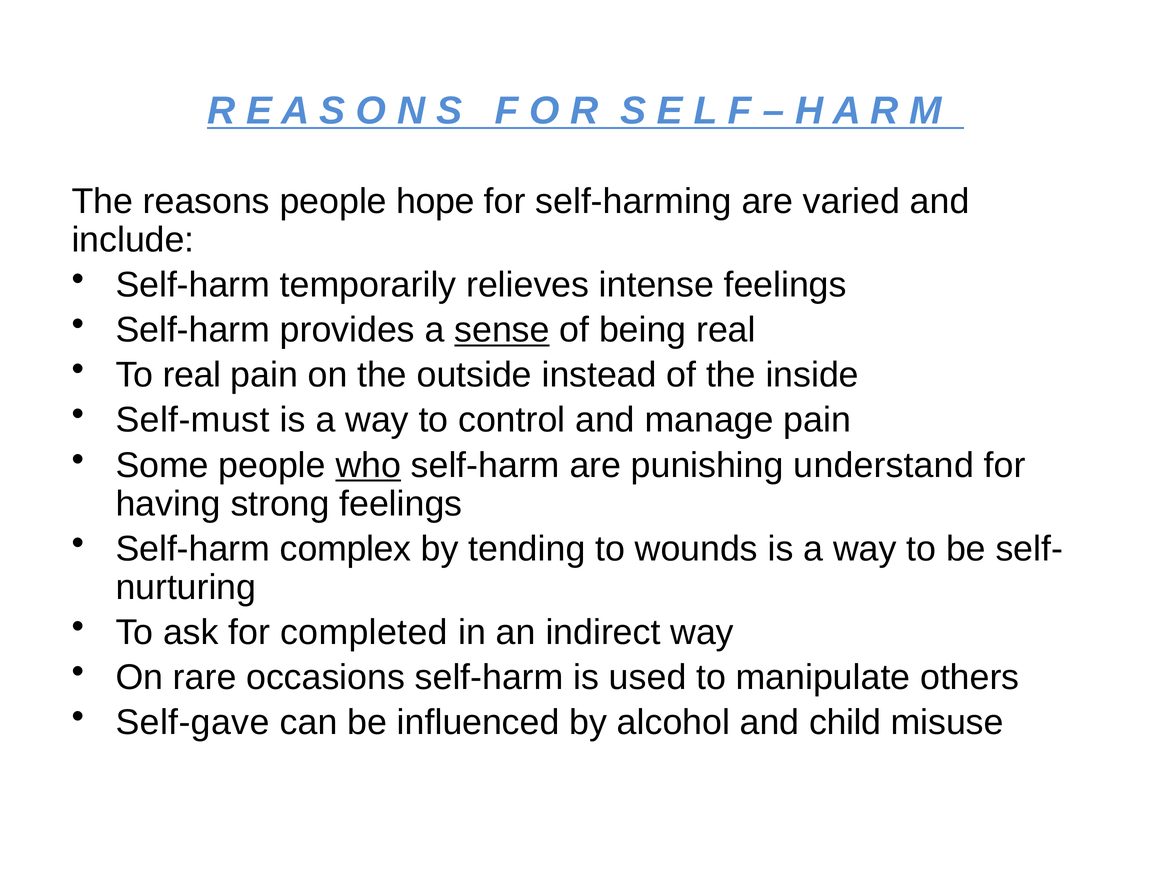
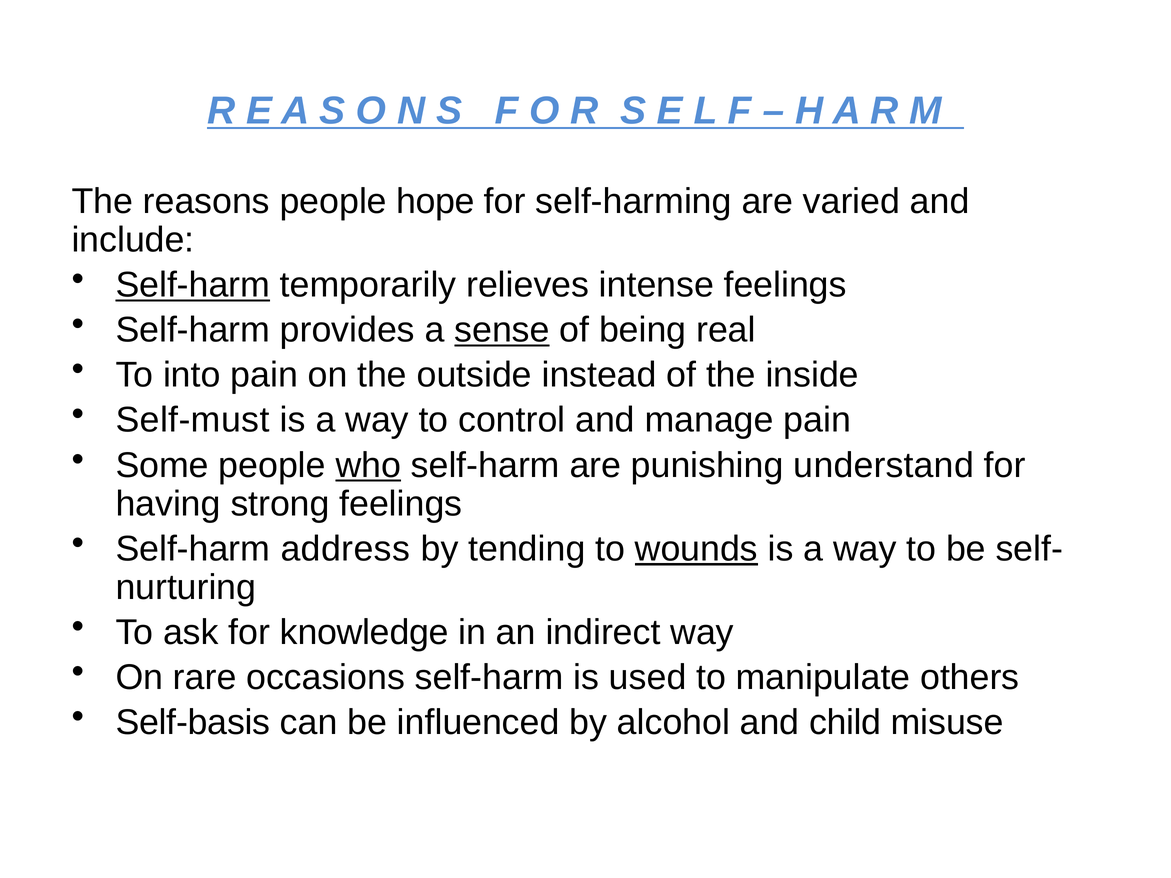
Self-harm at (193, 285) underline: none -> present
To real: real -> into
complex: complex -> address
wounds underline: none -> present
completed: completed -> knowledge
Self-gave: Self-gave -> Self-basis
